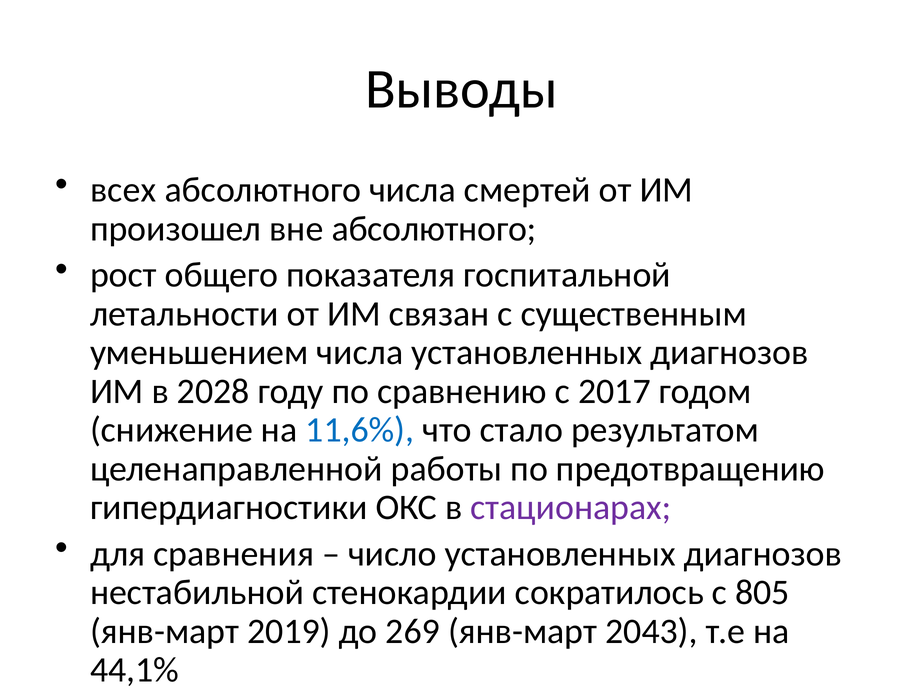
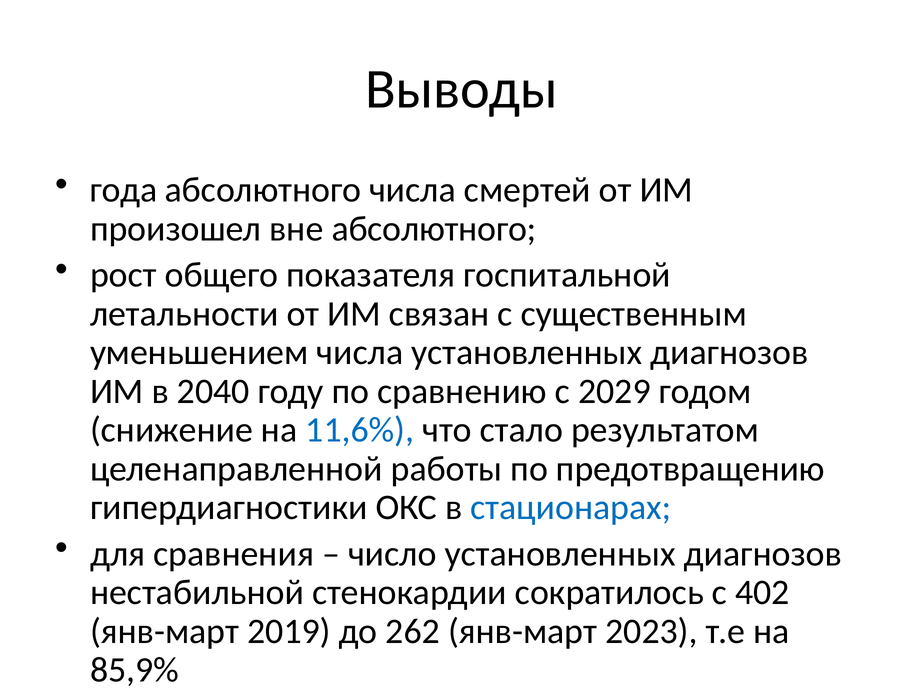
всех: всех -> года
2028: 2028 -> 2040
2017: 2017 -> 2029
стационарах colour: purple -> blue
805: 805 -> 402
269: 269 -> 262
2043: 2043 -> 2023
44,1%: 44,1% -> 85,9%
